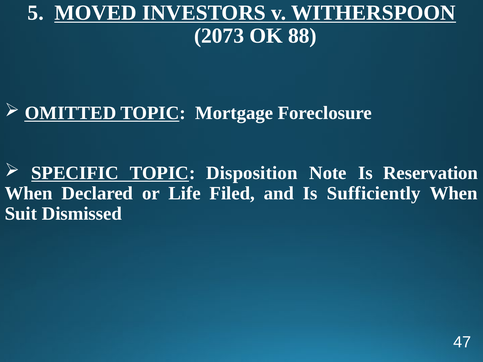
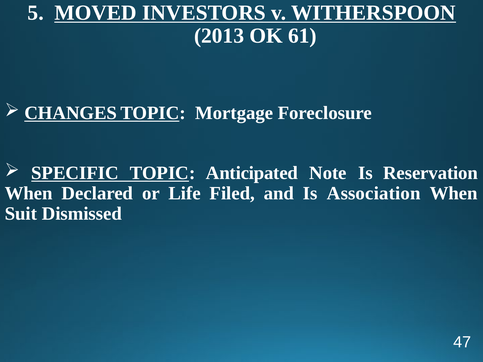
2073: 2073 -> 2013
88: 88 -> 61
OMITTED: OMITTED -> CHANGES
Disposition: Disposition -> Anticipated
Sufficiently: Sufficiently -> Association
